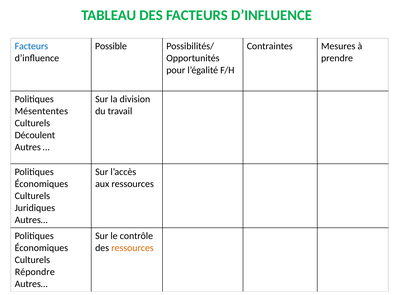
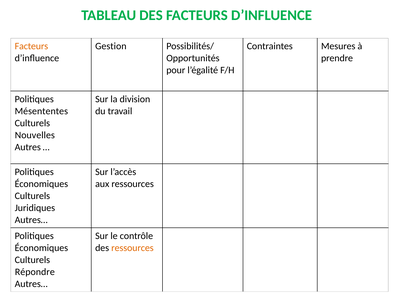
Facteurs at (31, 46) colour: blue -> orange
Possible: Possible -> Gestion
Découlent: Découlent -> Nouvelles
